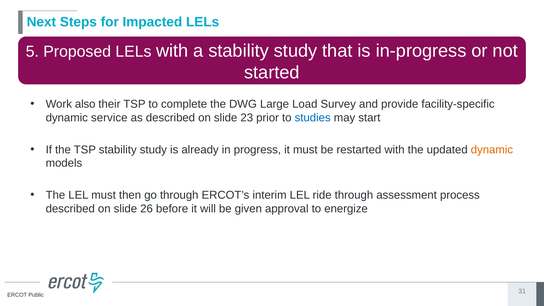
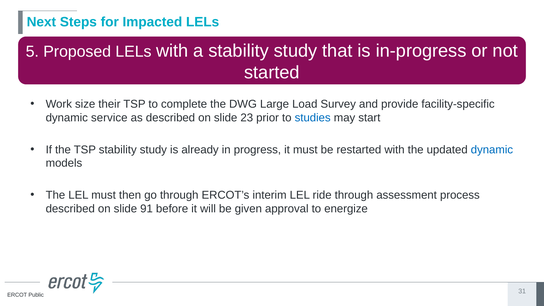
also: also -> size
dynamic at (492, 150) colour: orange -> blue
26: 26 -> 91
